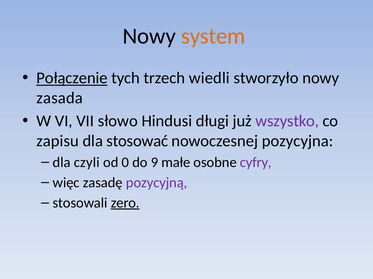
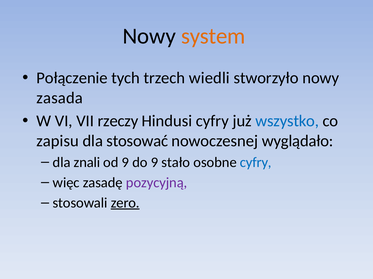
Połączenie underline: present -> none
słowo: słowo -> rzeczy
Hindusi długi: długi -> cyfry
wszystko colour: purple -> blue
pozycyjna: pozycyjna -> wyglądało
czyli: czyli -> znali
od 0: 0 -> 9
małe: małe -> stało
cyfry at (256, 163) colour: purple -> blue
